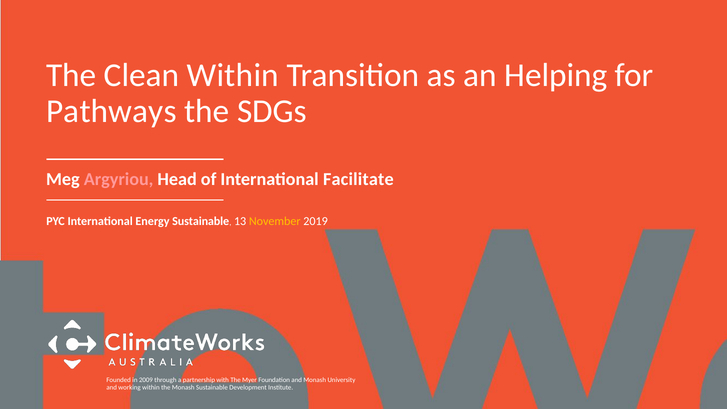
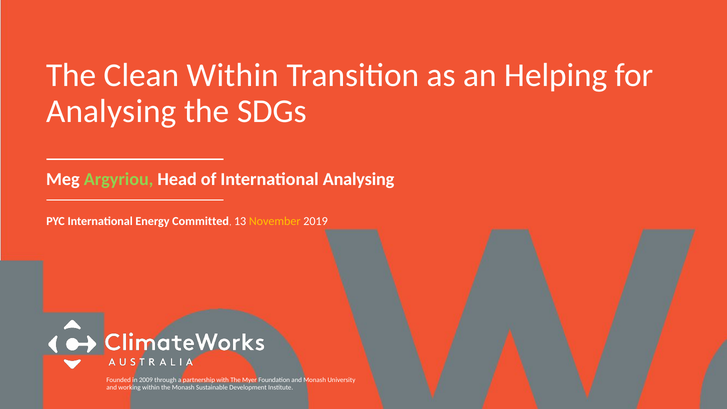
Pathways at (111, 111): Pathways -> Analysing
Argyriou colour: pink -> light green
International Facilitate: Facilitate -> Analysing
Energy Sustainable: Sustainable -> Committed
